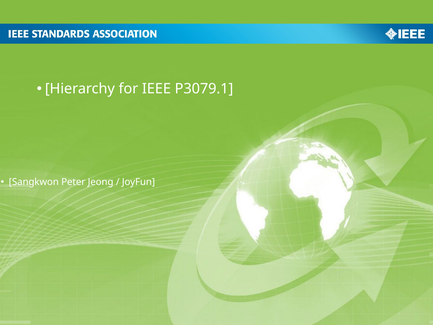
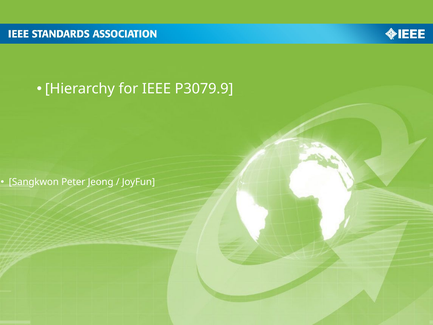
P3079.1: P3079.1 -> P3079.9
